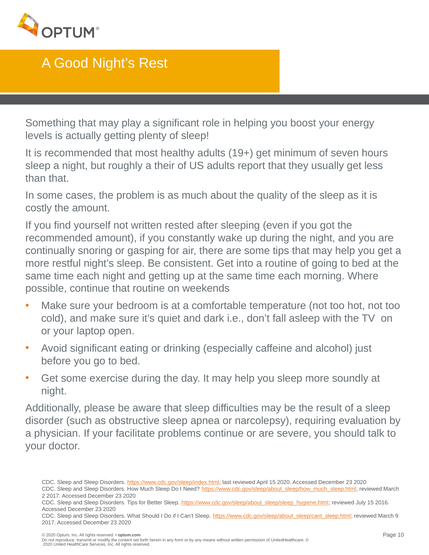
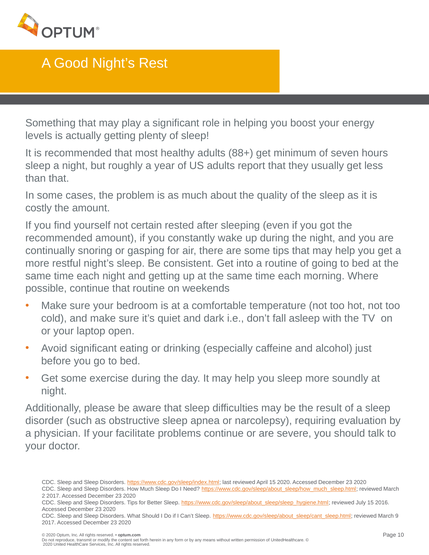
19+: 19+ -> 88+
their: their -> year
not written: written -> certain
